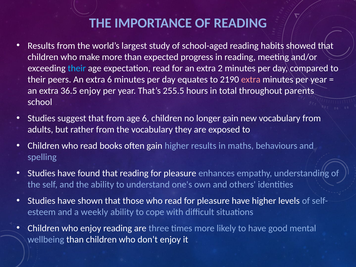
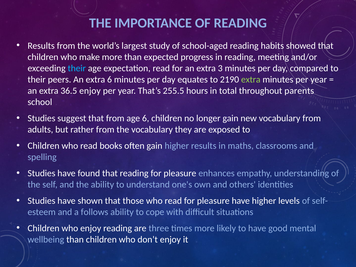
2: 2 -> 3
extra at (251, 79) colour: pink -> light green
behaviours: behaviours -> classrooms
weekly: weekly -> follows
